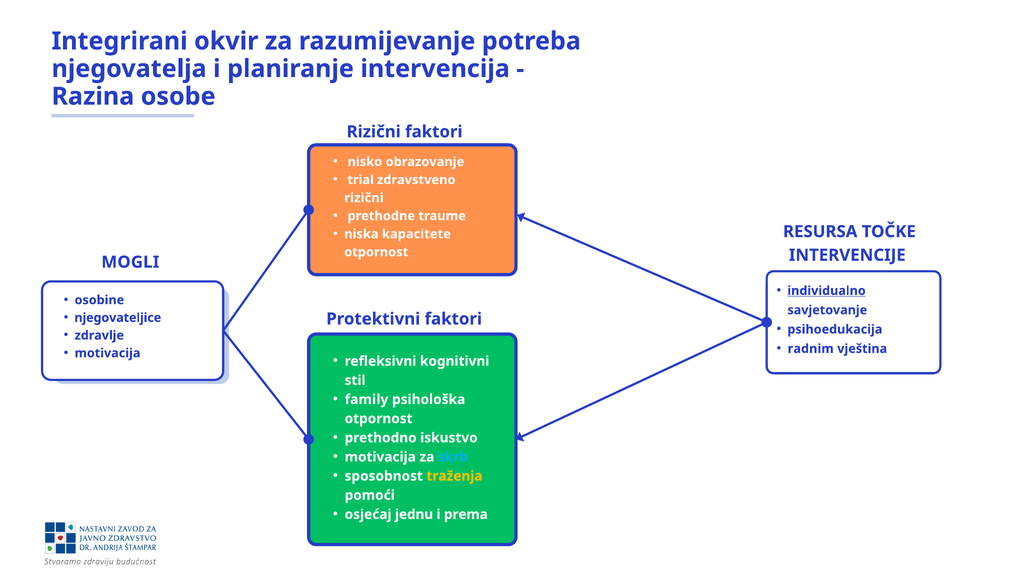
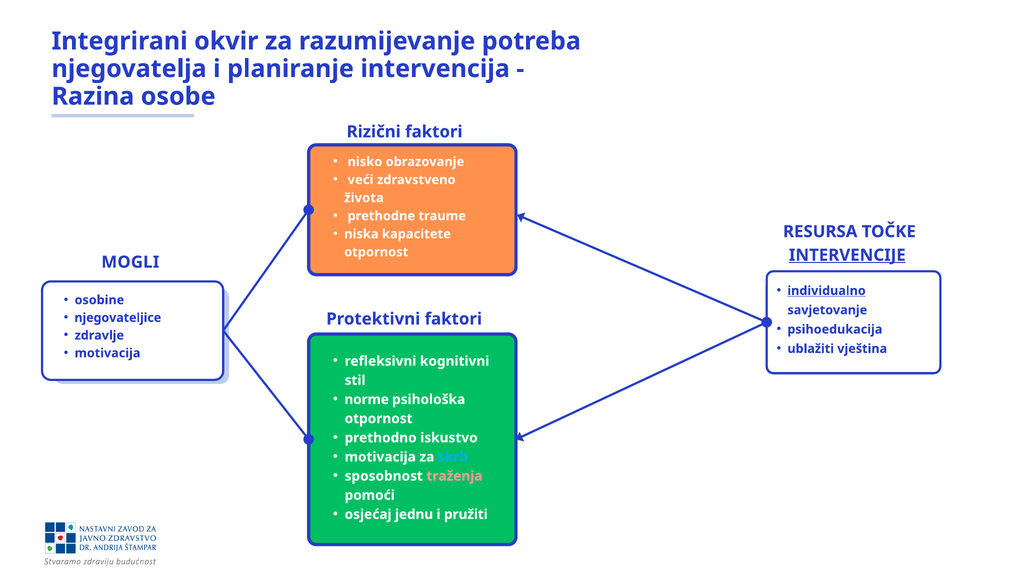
trial: trial -> veći
rizični at (364, 198): rizični -> života
INTERVENCIJE underline: none -> present
radnim: radnim -> ublažiti
family: family -> norme
traženja colour: yellow -> pink
prema: prema -> pružiti
